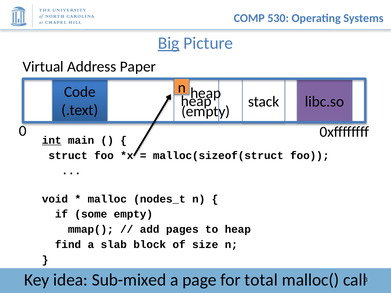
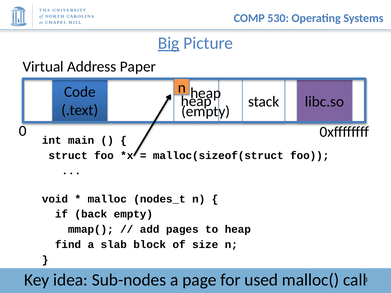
int underline: present -> none
some: some -> back
Sub-mixed: Sub-mixed -> Sub-nodes
total: total -> used
